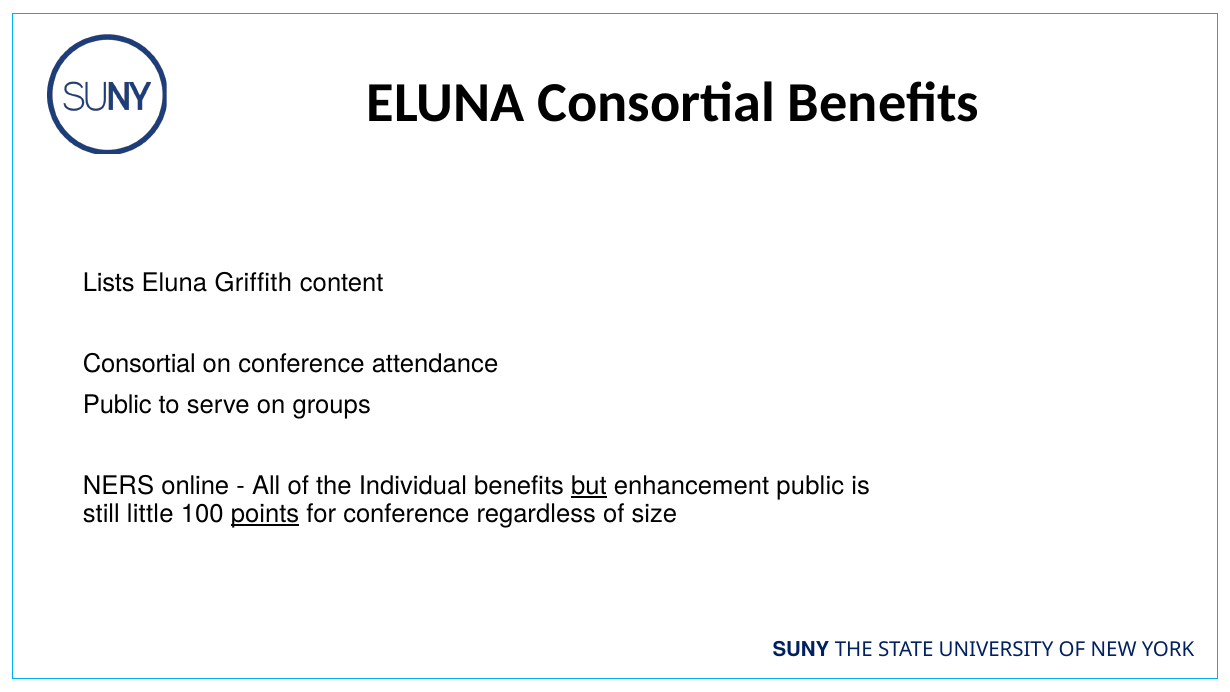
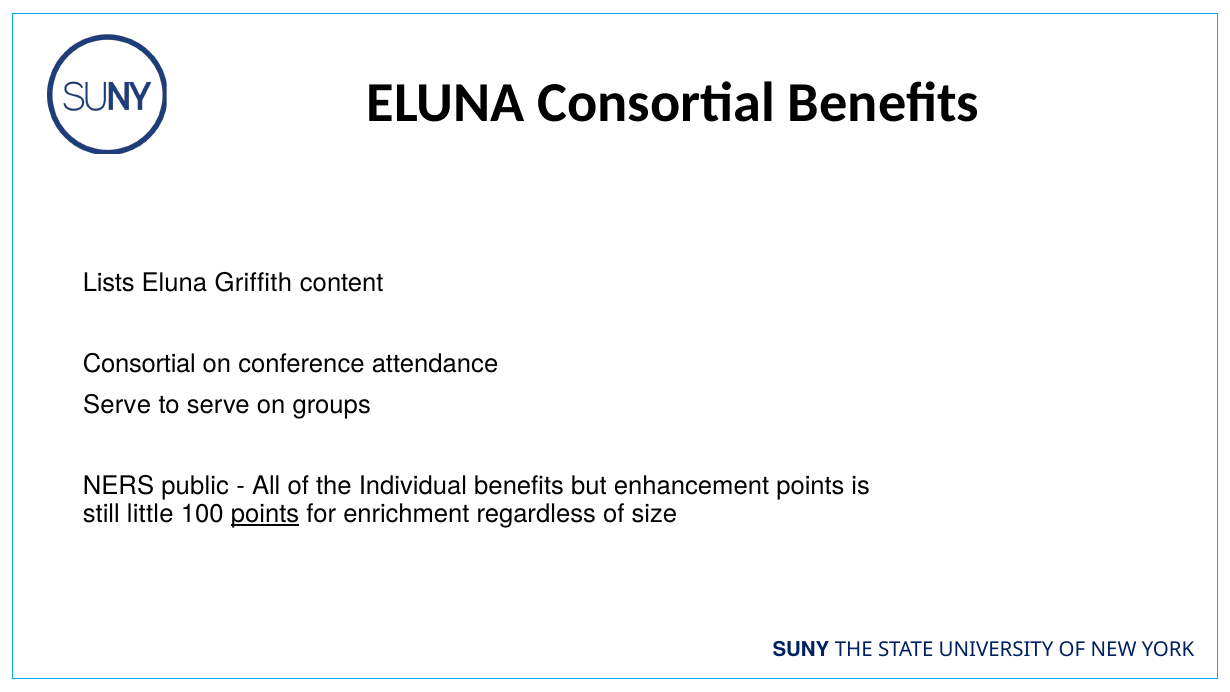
Public at (117, 405): Public -> Serve
online: online -> public
but underline: present -> none
enhancement public: public -> points
for conference: conference -> enrichment
